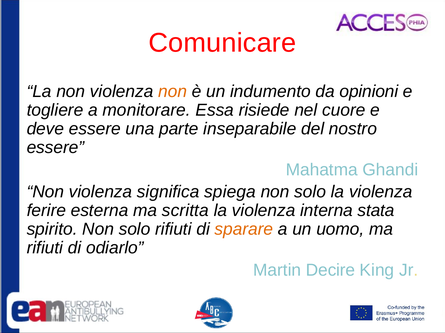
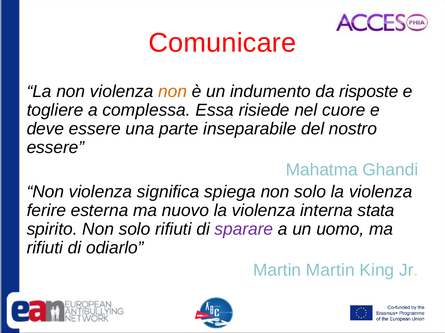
opinioni: opinioni -> risposte
monitorare: monitorare -> complessa
scritta: scritta -> nuovo
sparare colour: orange -> purple
Martin Decire: Decire -> Martin
